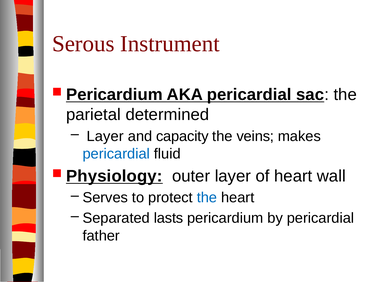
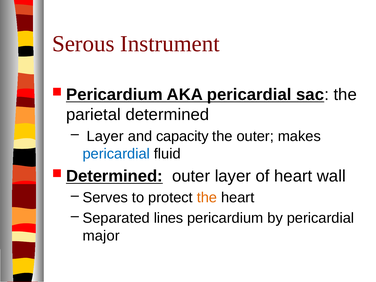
the veins: veins -> outer
Physiology at (114, 176): Physiology -> Determined
the at (207, 198) colour: blue -> orange
lasts: lasts -> lines
father: father -> major
